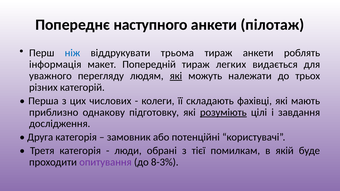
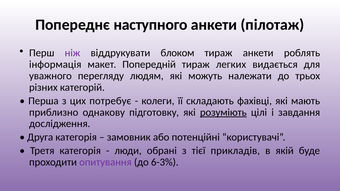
ніж colour: blue -> purple
трьома: трьома -> блоком
які at (176, 76) underline: present -> none
числових: числових -> потребує
помилкам: помилкам -> прикладів
8-3%: 8-3% -> 6-3%
